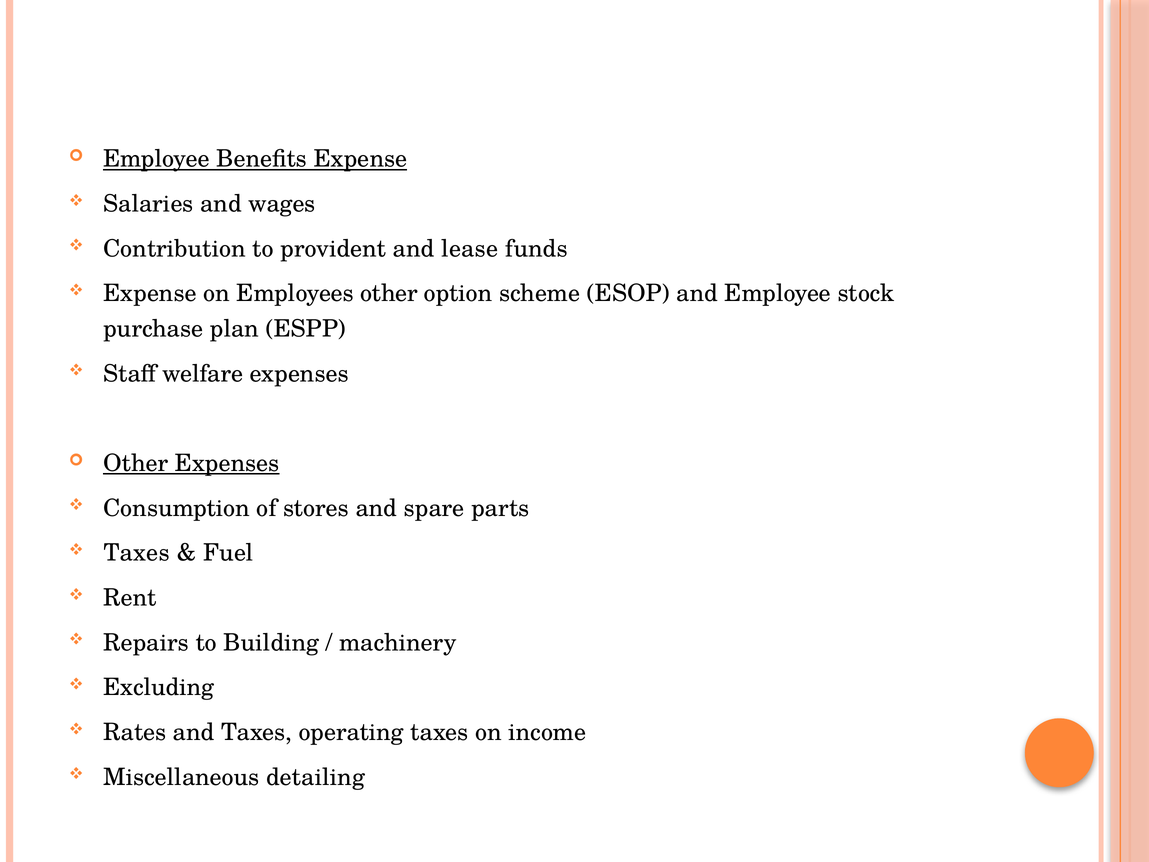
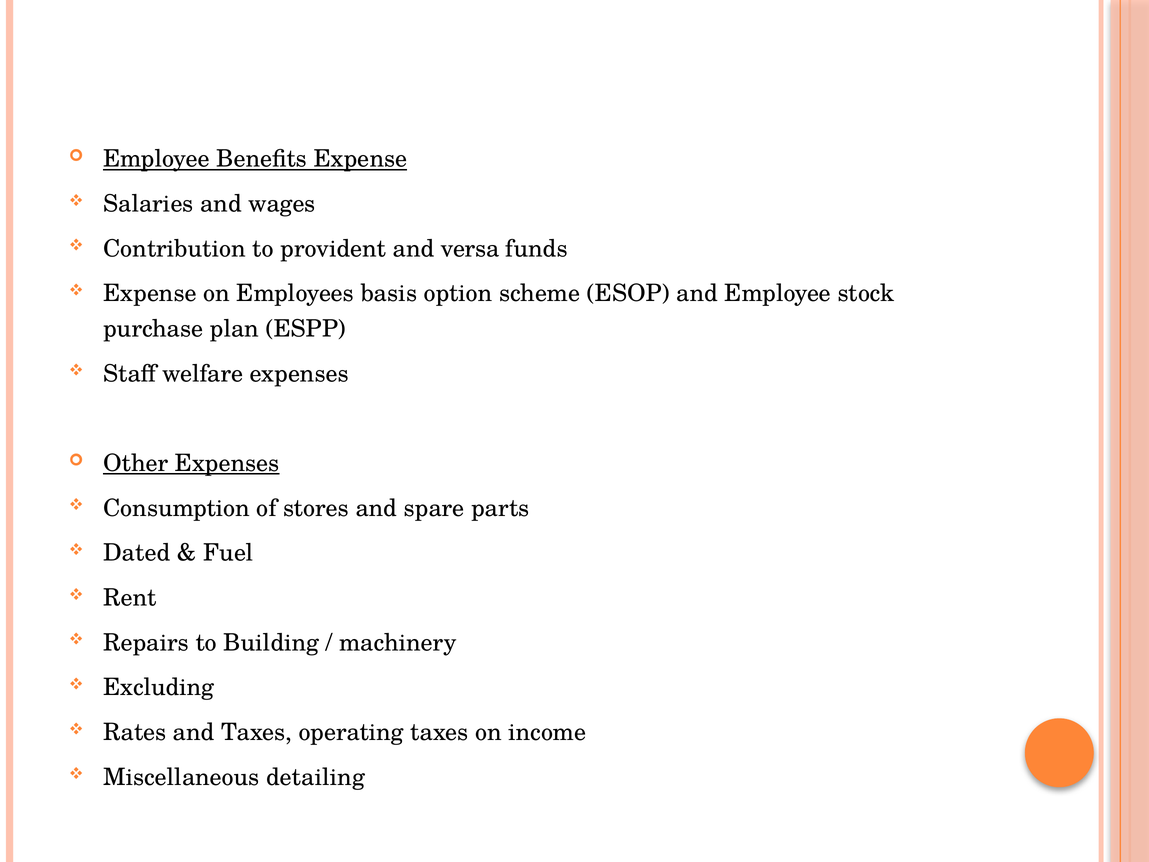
lease: lease -> versa
Employees other: other -> basis
Taxes at (137, 553): Taxes -> Dated
